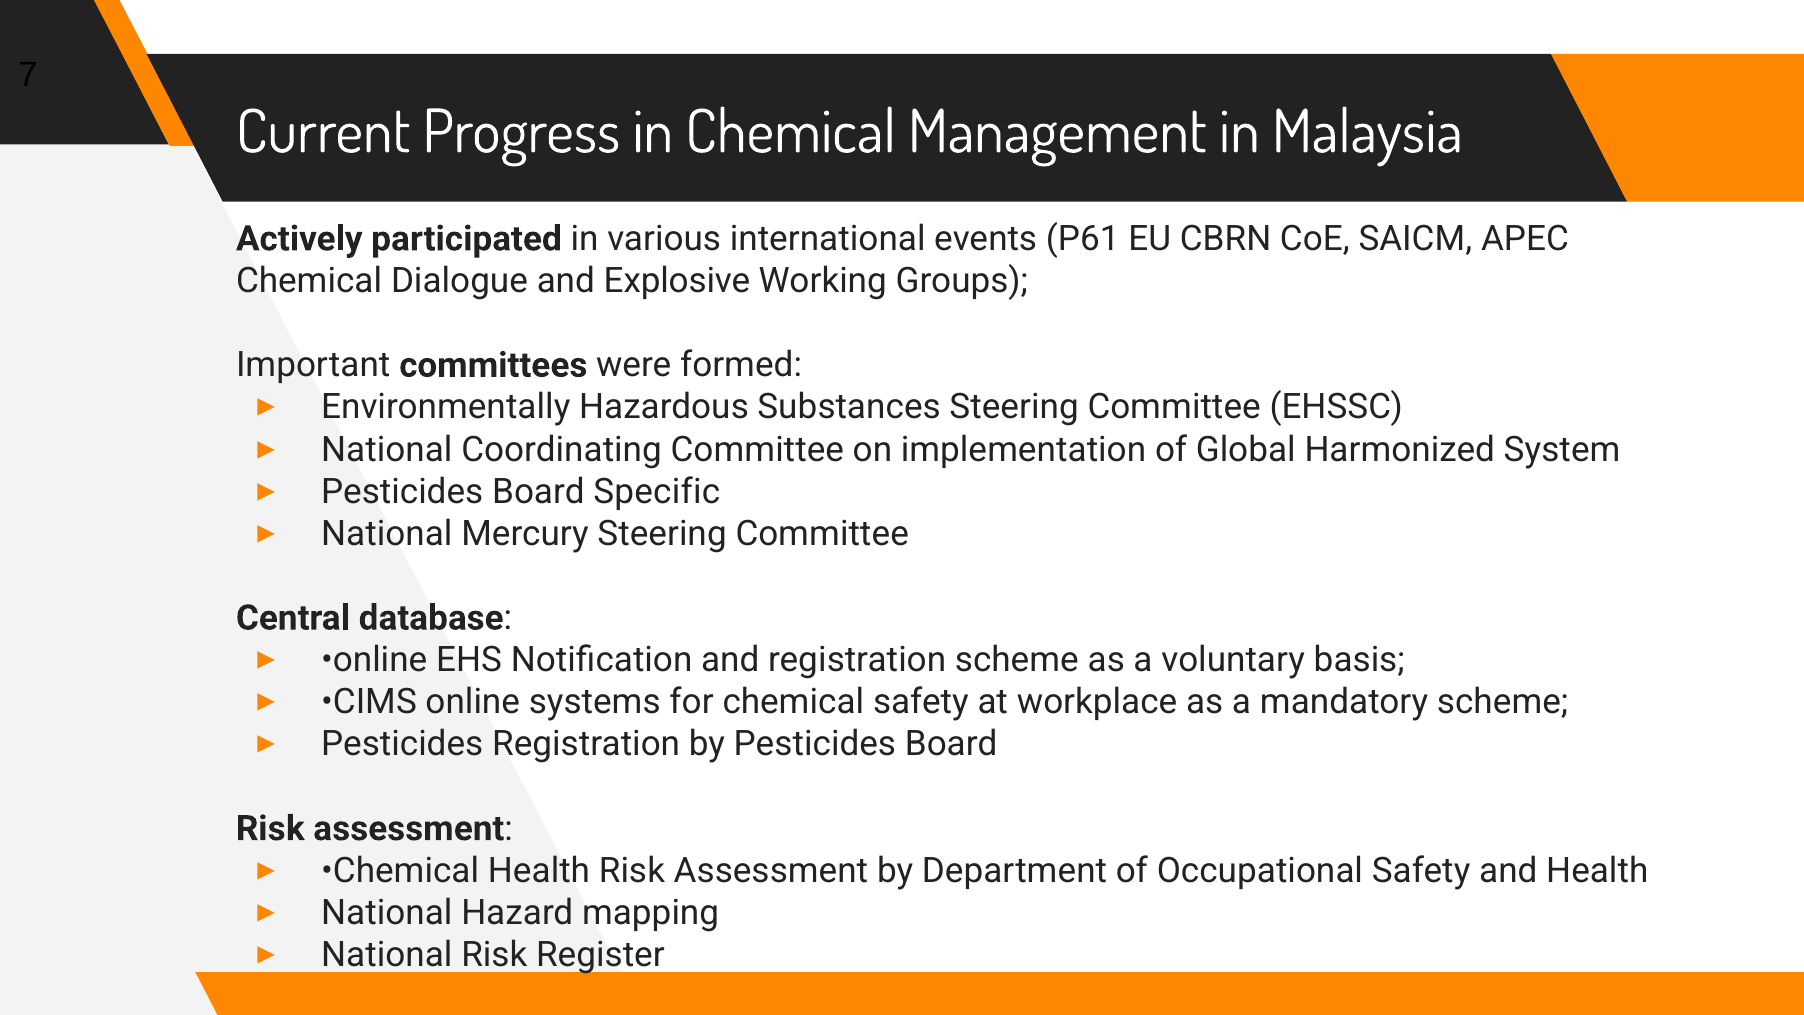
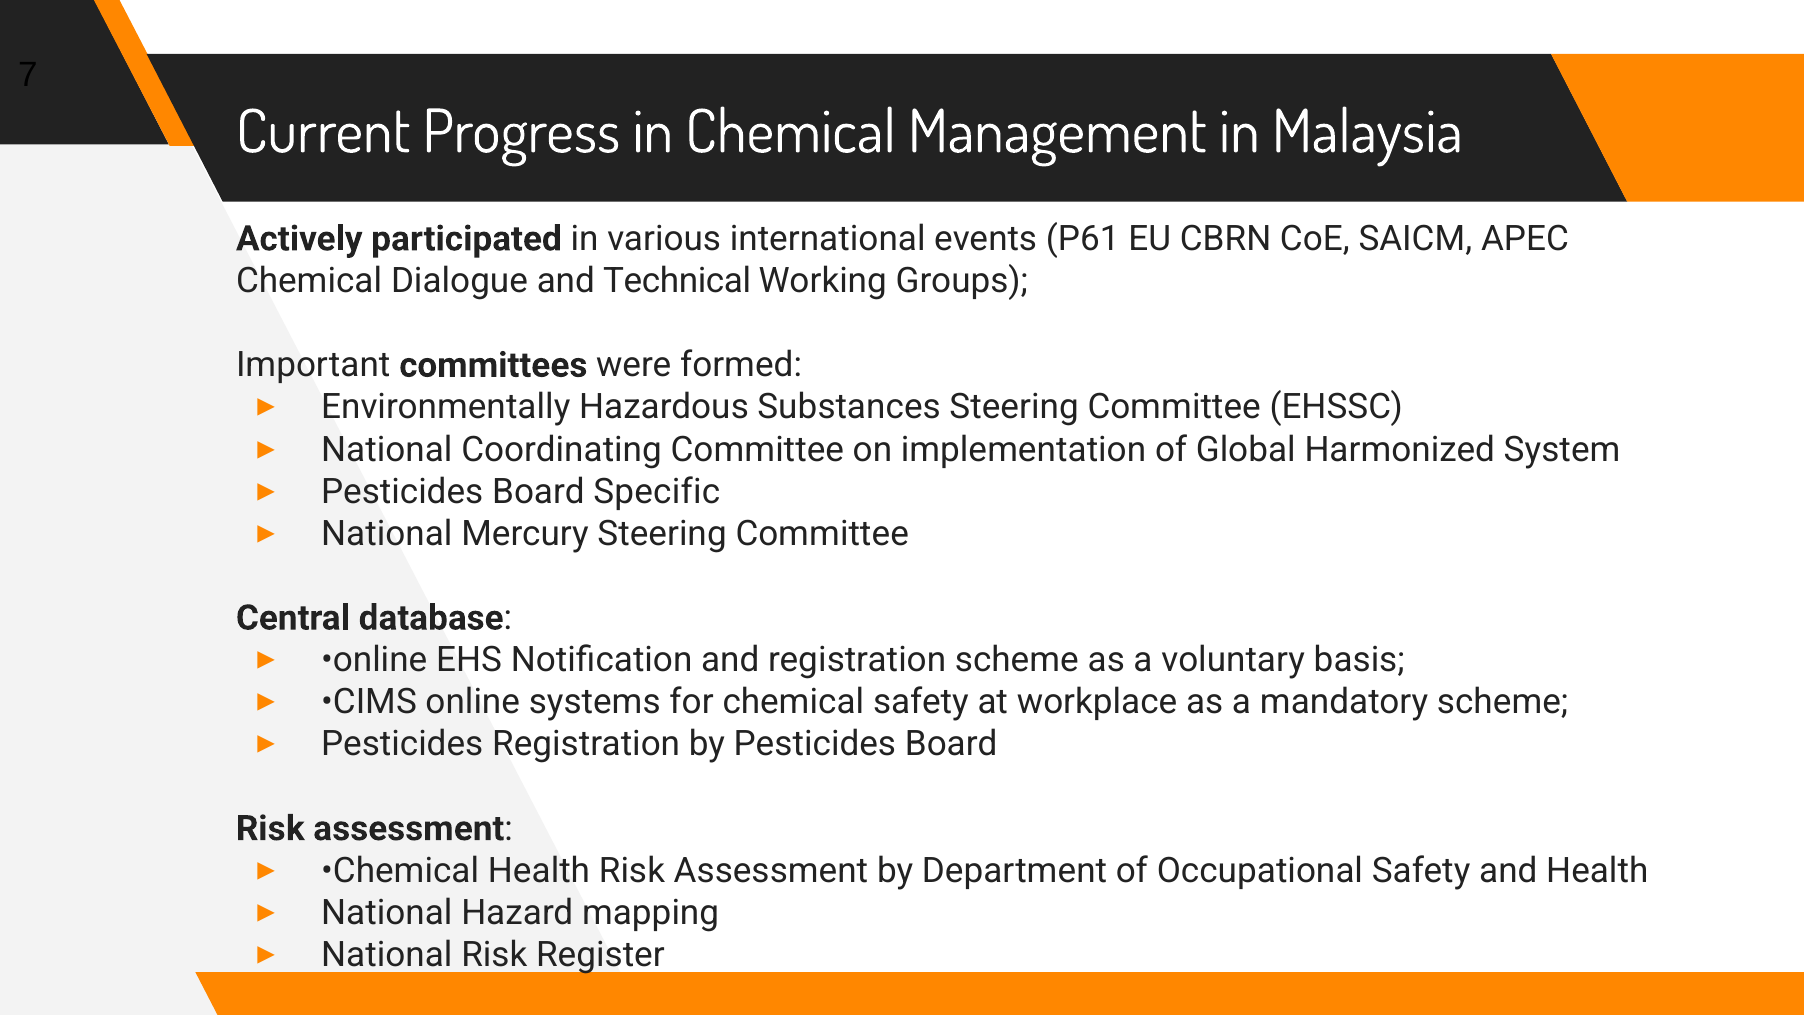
Explosive: Explosive -> Technical
